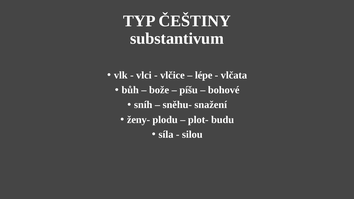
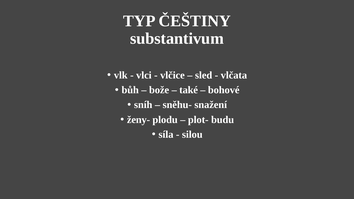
lépe: lépe -> sled
píšu: píšu -> také
